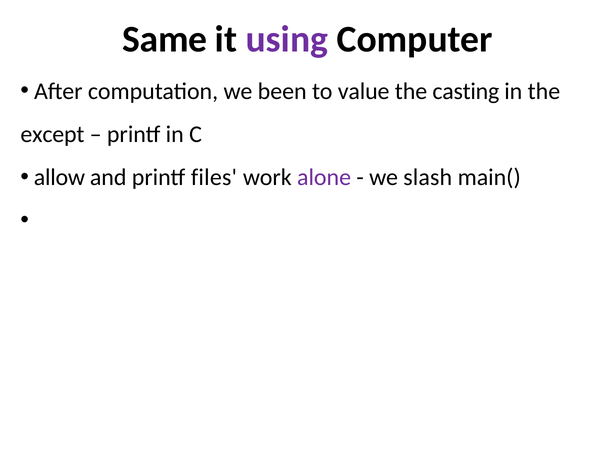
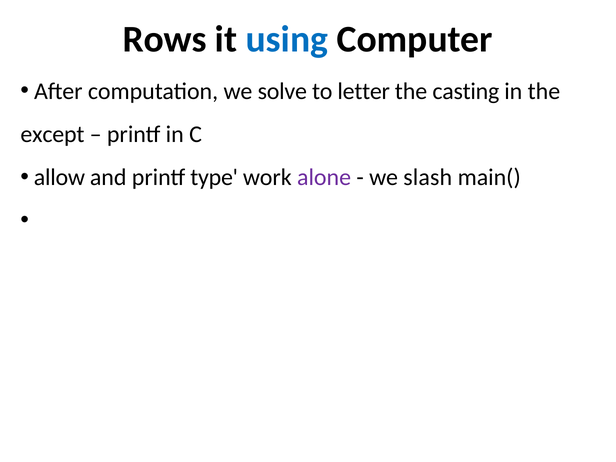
Same: Same -> Rows
using colour: purple -> blue
been: been -> solve
value: value -> letter
files: files -> type
